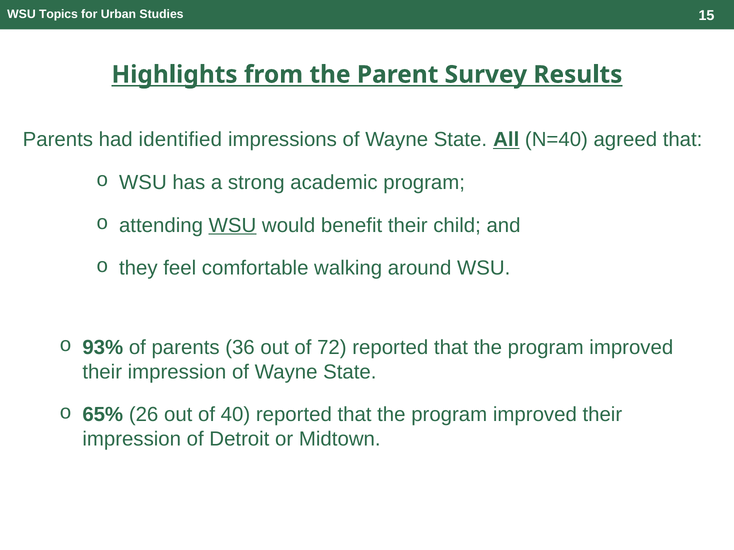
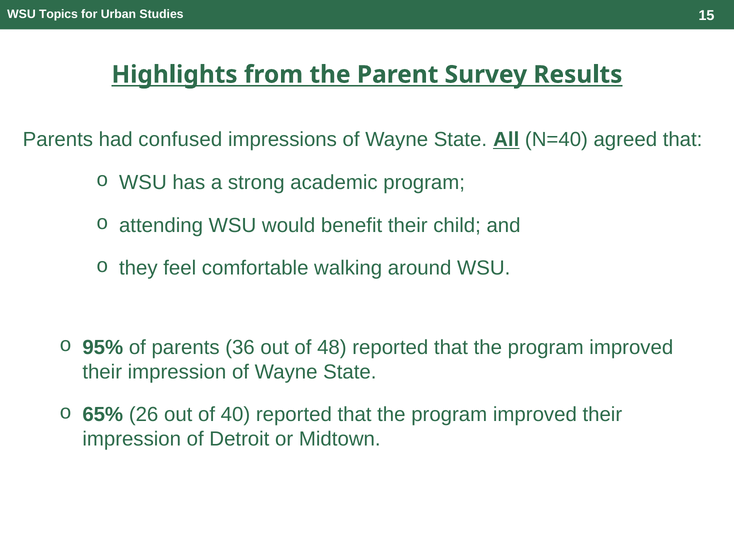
identified: identified -> confused
WSU at (232, 225) underline: present -> none
93%: 93% -> 95%
72: 72 -> 48
